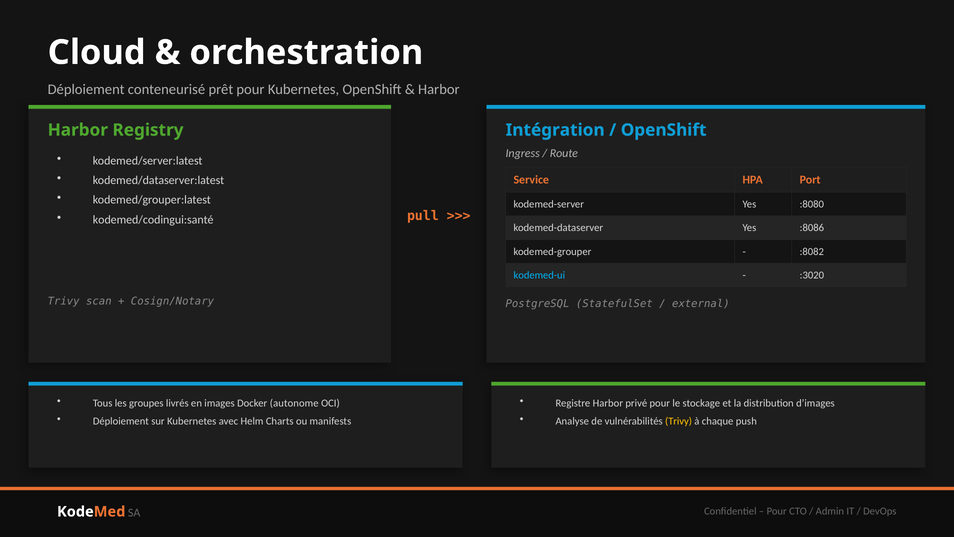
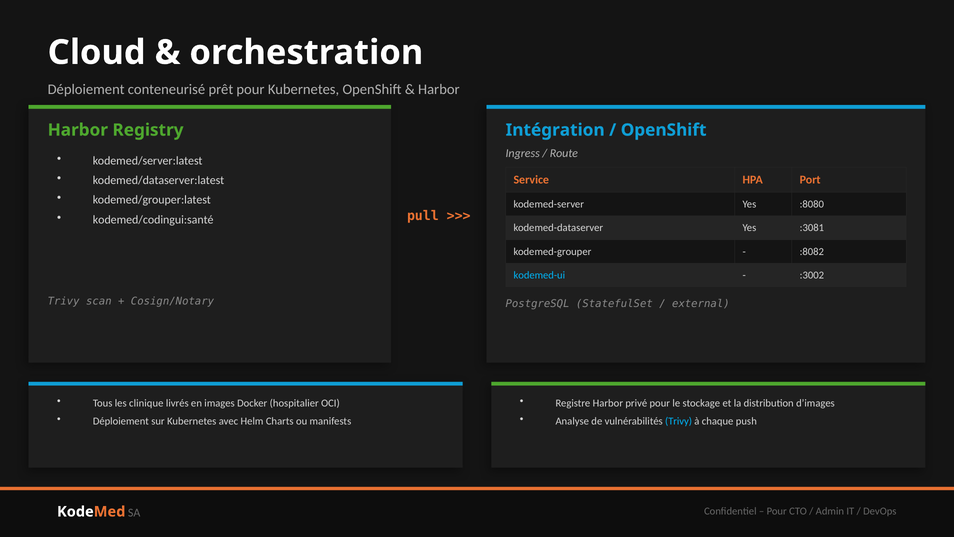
:8086: :8086 -> :3081
:3020: :3020 -> :3002
groupes: groupes -> clinique
autonome: autonome -> hospitalier
Trivy at (679, 421) colour: yellow -> light blue
